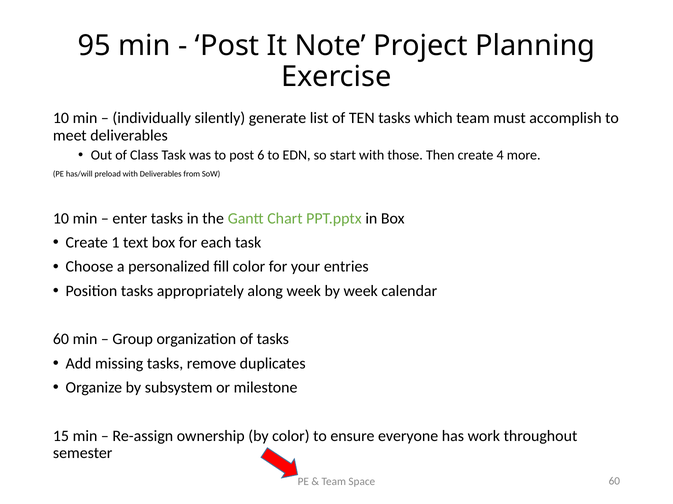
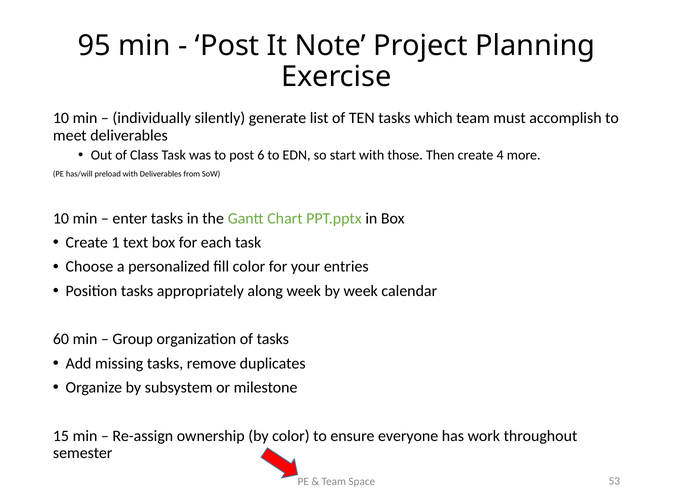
Space 60: 60 -> 53
